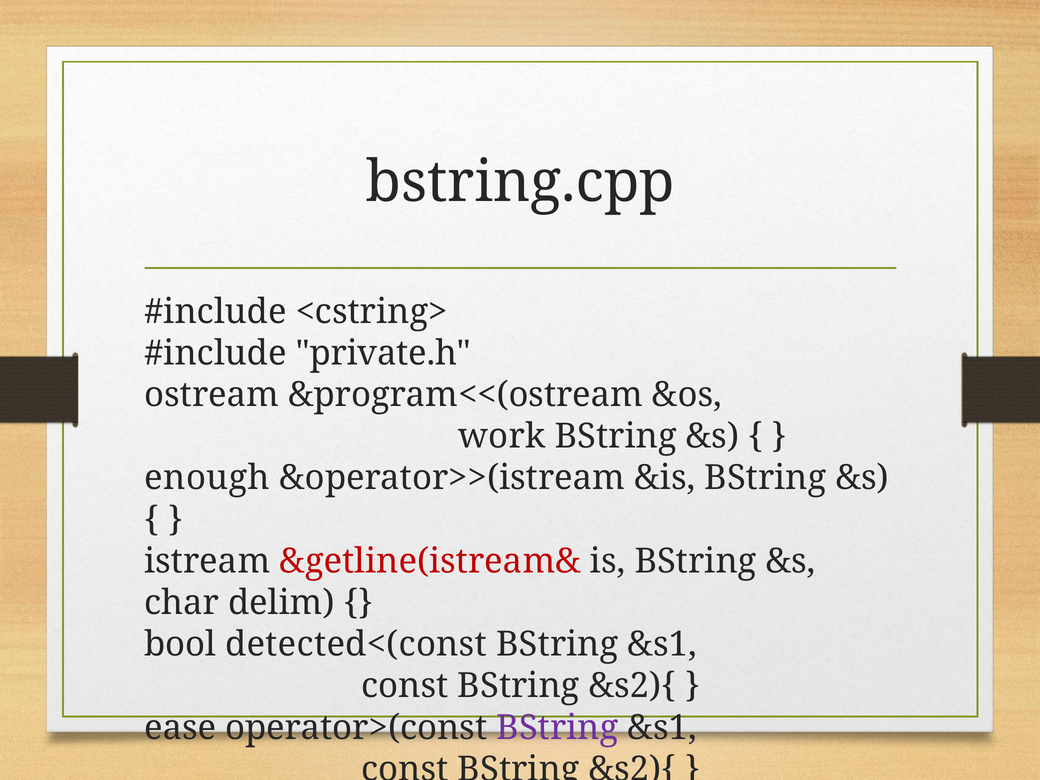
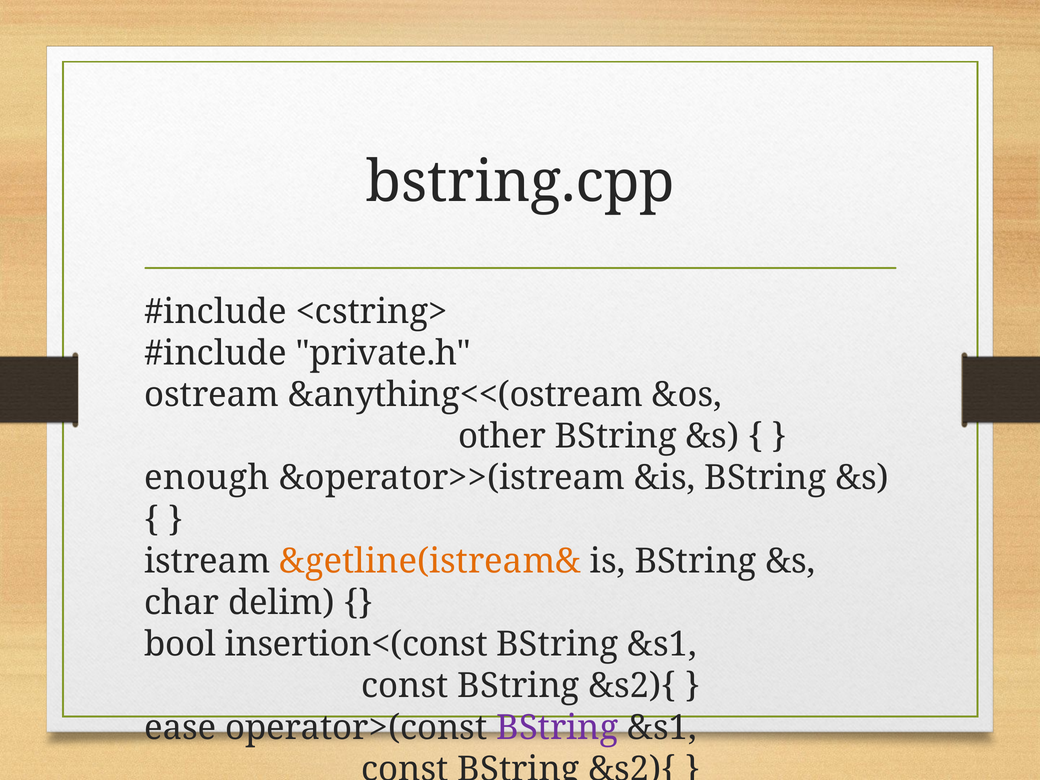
&program<<(ostream: &program<<(ostream -> &anything<<(ostream
work: work -> other
&getline(istream& colour: red -> orange
detected<(const: detected<(const -> insertion<(const
